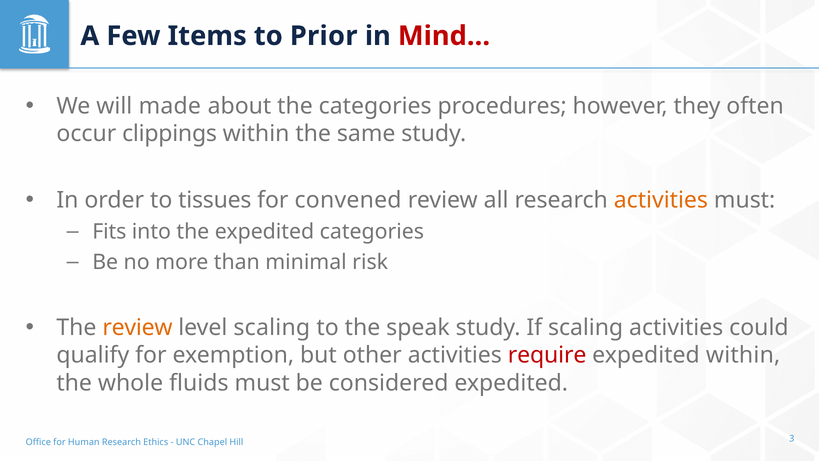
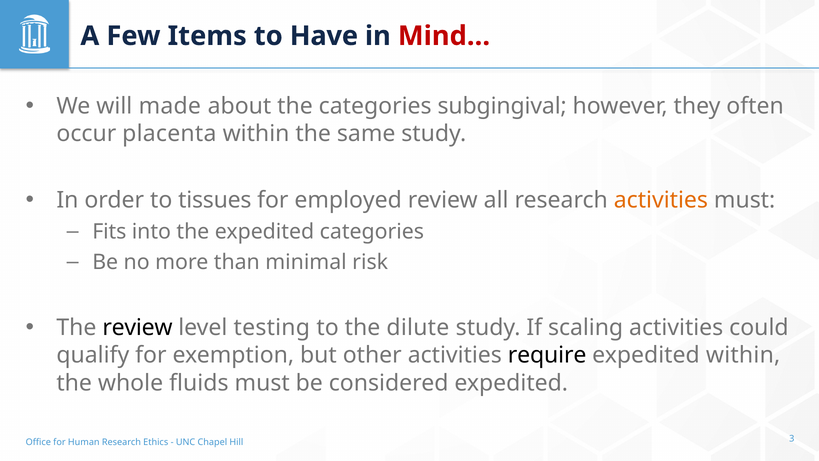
Prior: Prior -> Have
procedures: procedures -> subgingival
clippings: clippings -> placenta
convened: convened -> employed
review at (138, 327) colour: orange -> black
level scaling: scaling -> testing
speak: speak -> dilute
require colour: red -> black
